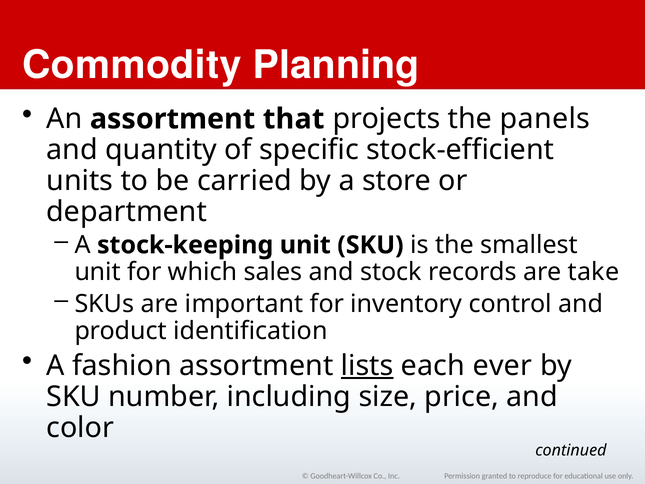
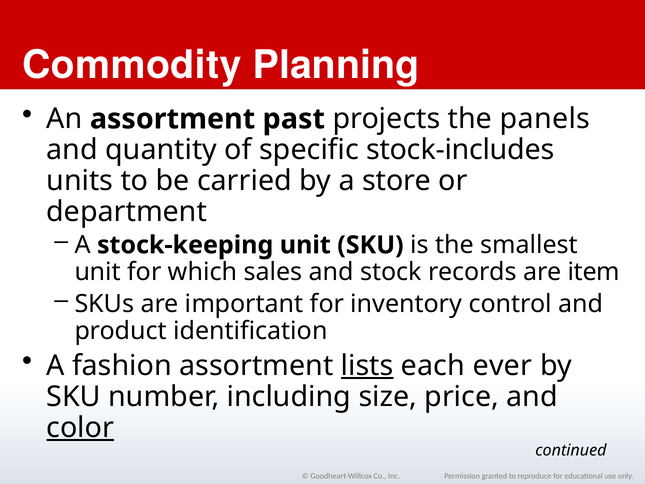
that: that -> past
stock-efficient: stock-efficient -> stock-includes
take: take -> item
color underline: none -> present
